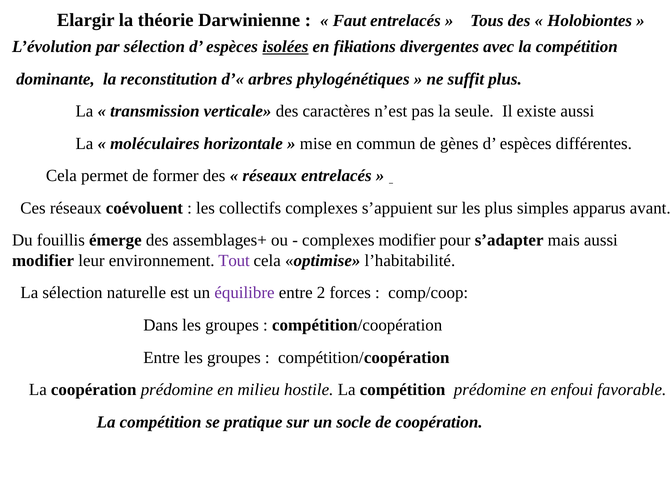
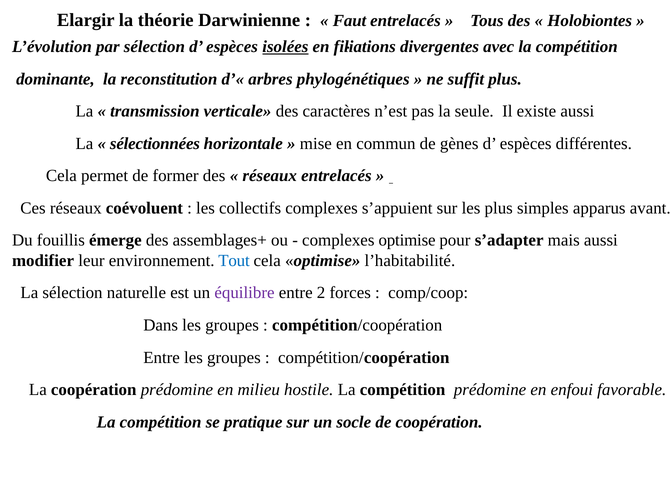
moléculaires: moléculaires -> sélectionnées
complexes modifier: modifier -> optimise
Tout colour: purple -> blue
